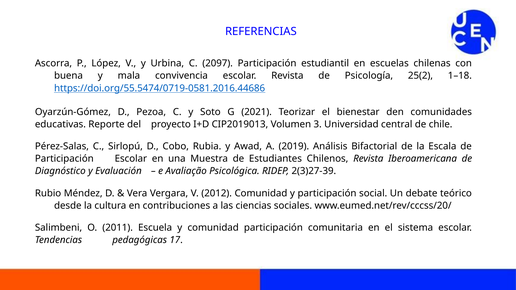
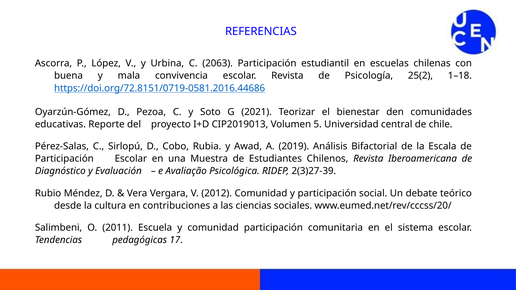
2097: 2097 -> 2063
https://doi.org/55.5474/0719-0581.2016.44686: https://doi.org/55.5474/0719-0581.2016.44686 -> https://doi.org/72.8151/0719-0581.2016.44686
3: 3 -> 5
